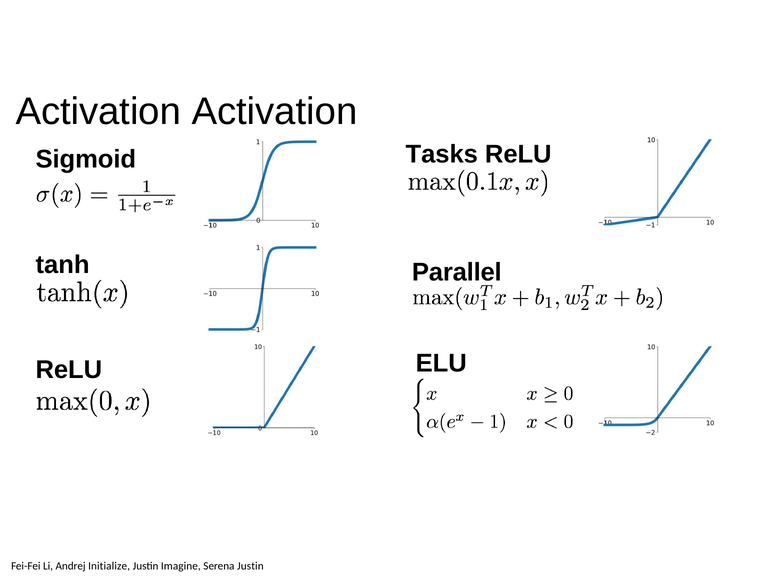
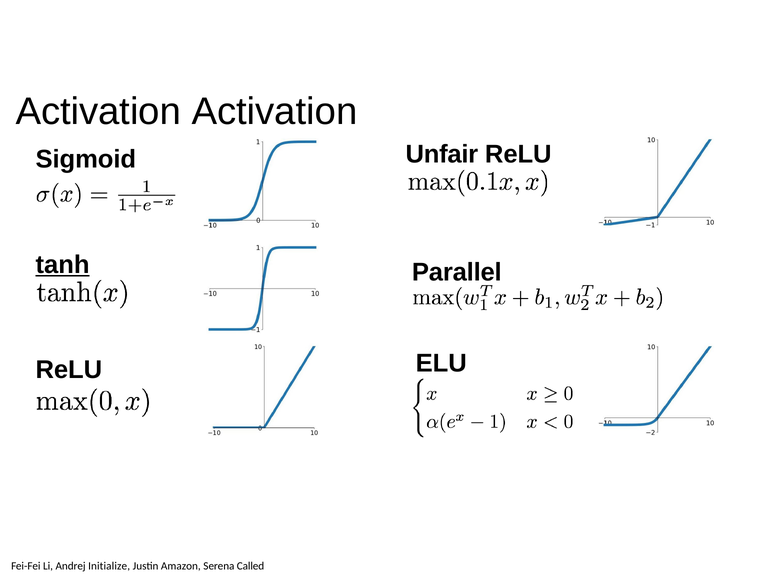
Tasks: Tasks -> Unfair
tanh underline: none -> present
Imagine: Imagine -> Amazon
Serena Justin: Justin -> Called
